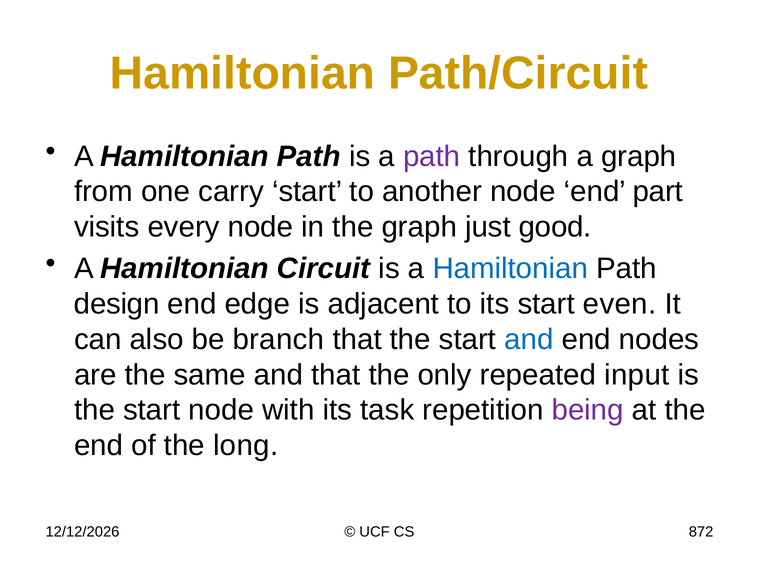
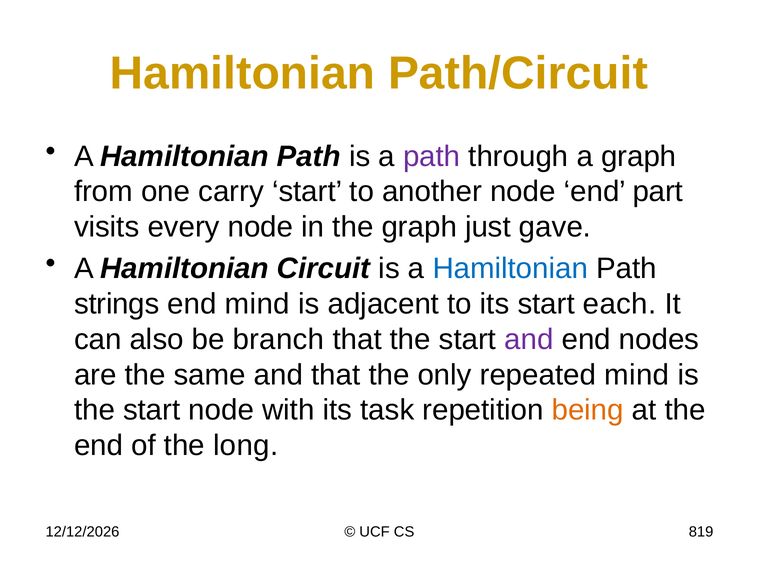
good: good -> gave
design: design -> strings
end edge: edge -> mind
even: even -> each
and at (529, 340) colour: blue -> purple
repeated input: input -> mind
being colour: purple -> orange
872: 872 -> 819
